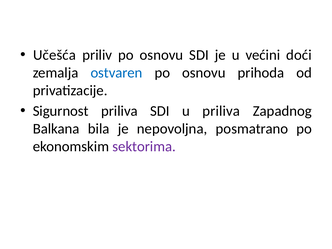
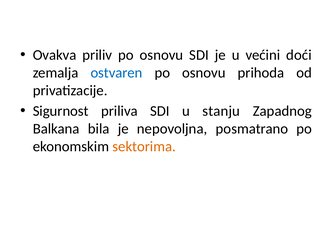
Učešća: Učešća -> Ovakva
u priliva: priliva -> stanju
sektorima colour: purple -> orange
